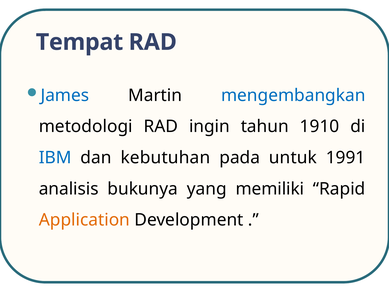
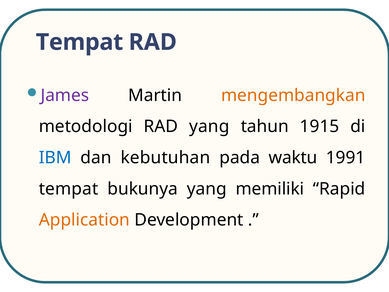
James colour: blue -> purple
mengembangkan colour: blue -> orange
RAD ingin: ingin -> yang
1910: 1910 -> 1915
untuk: untuk -> waktu
analisis at (69, 189): analisis -> tempat
